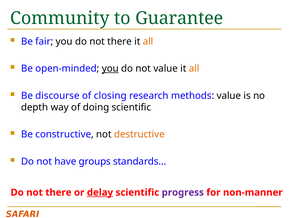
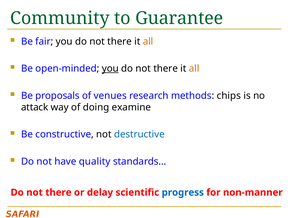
value at (166, 69): value -> there
discourse: discourse -> proposals
closing: closing -> venues
methods value: value -> chips
depth: depth -> attack
doing scientific: scientific -> examine
destructive colour: orange -> blue
groups: groups -> quality
delay underline: present -> none
progress colour: purple -> blue
